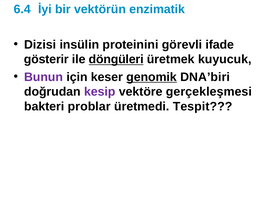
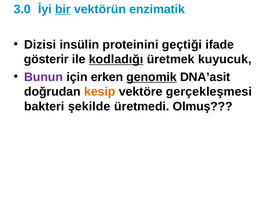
6.4: 6.4 -> 3.0
bir underline: none -> present
görevli: görevli -> geçtiği
döngüleri: döngüleri -> kodladığı
keser: keser -> erken
DNA’biri: DNA’biri -> DNA’asit
kesip colour: purple -> orange
problar: problar -> şekilde
Tespit: Tespit -> Olmuş
